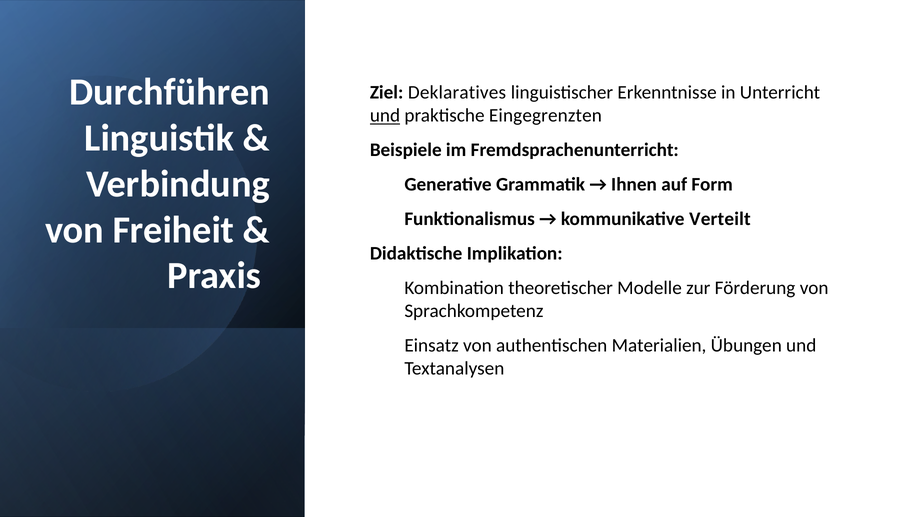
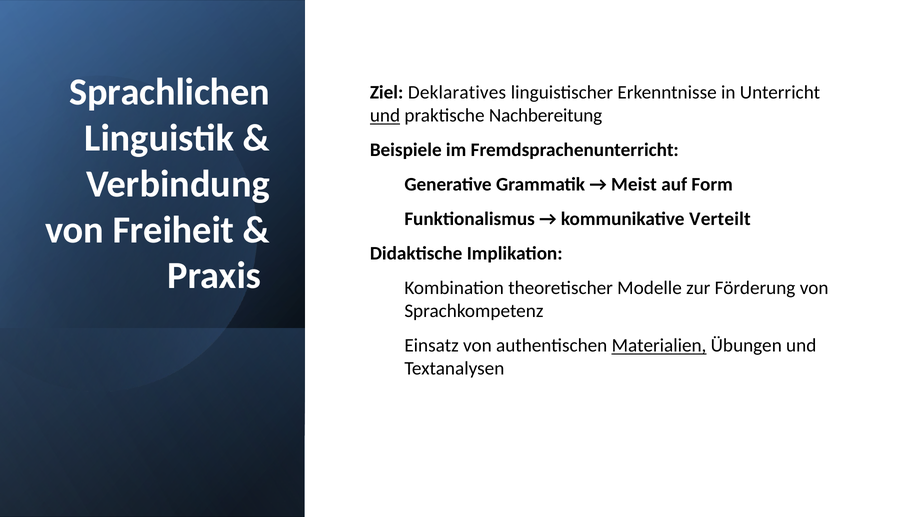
Durchführen: Durchführen -> Sprachlichen
Eingegrenzten: Eingegrenzten -> Nachbereitung
Ihnen: Ihnen -> Meist
Materialien underline: none -> present
